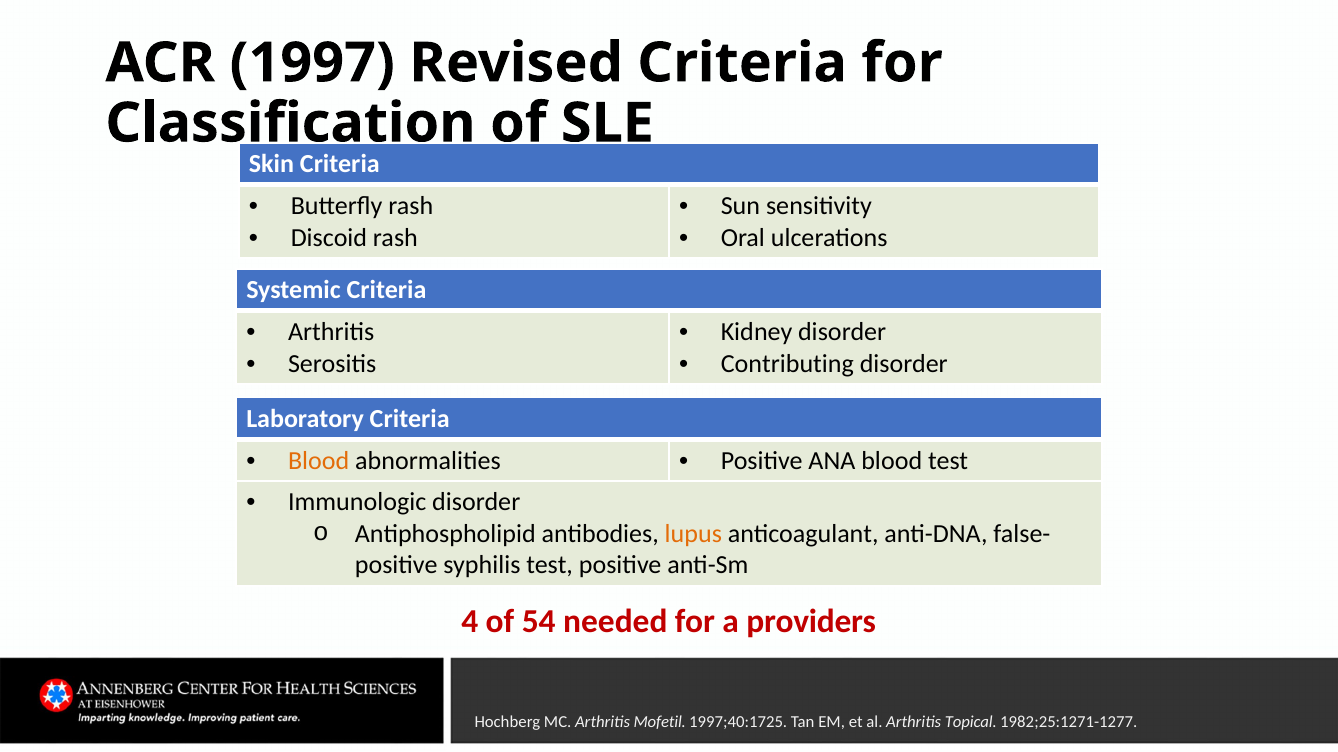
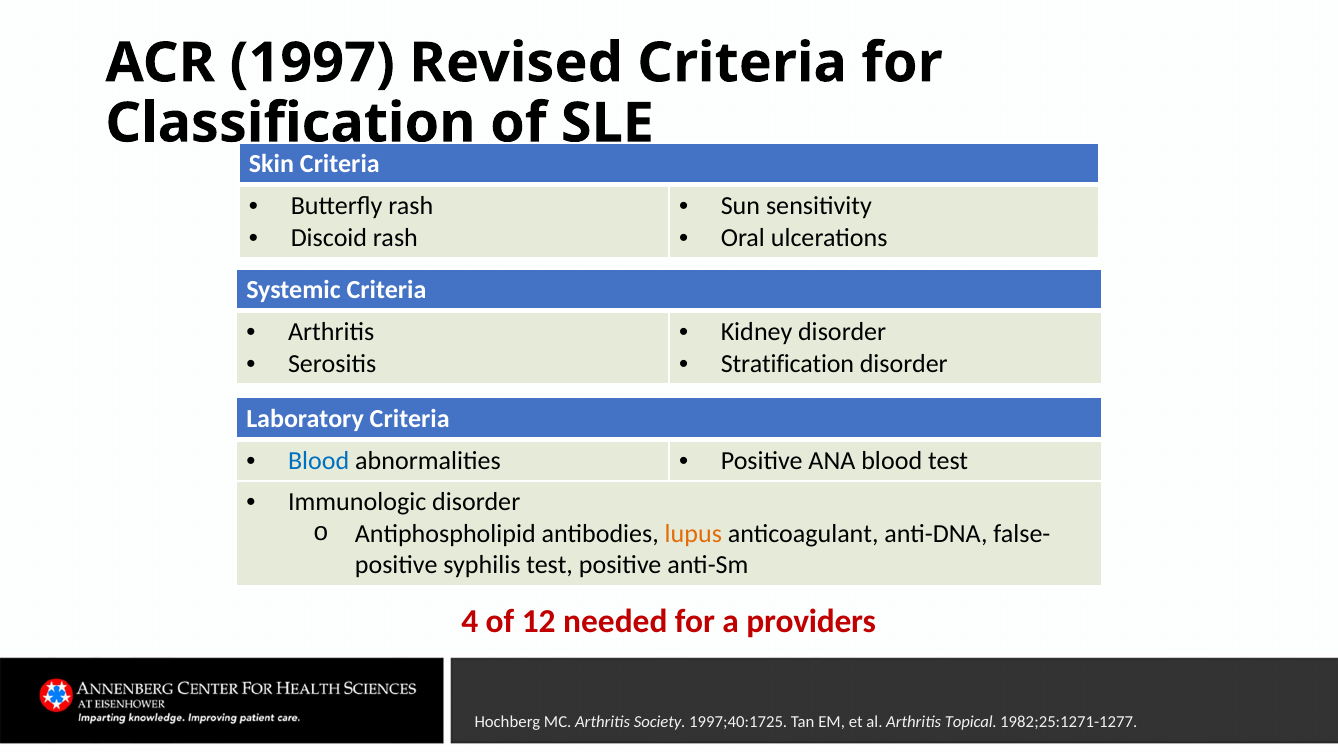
Contributing: Contributing -> Stratification
Blood at (319, 461) colour: orange -> blue
54: 54 -> 12
Mofetil: Mofetil -> Society
